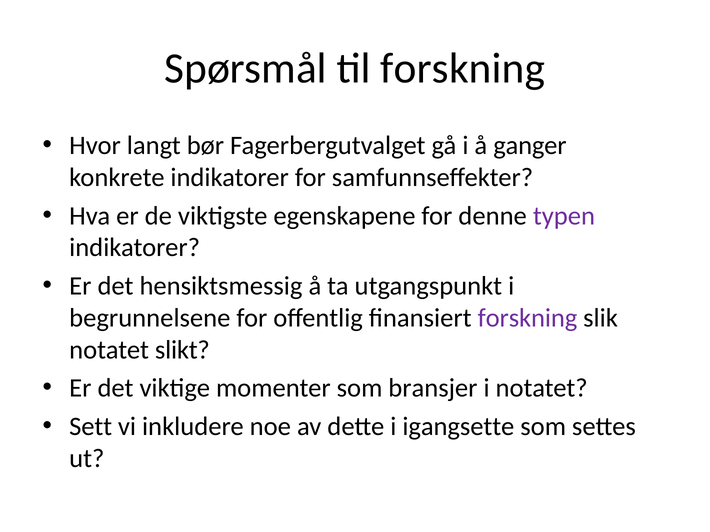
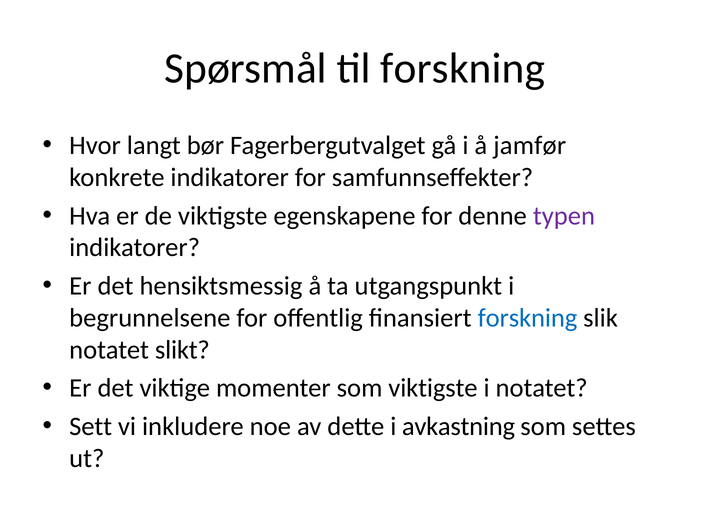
ganger: ganger -> jamfør
forskning at (527, 318) colour: purple -> blue
som bransjer: bransjer -> viktigste
igangsette: igangsette -> avkastning
